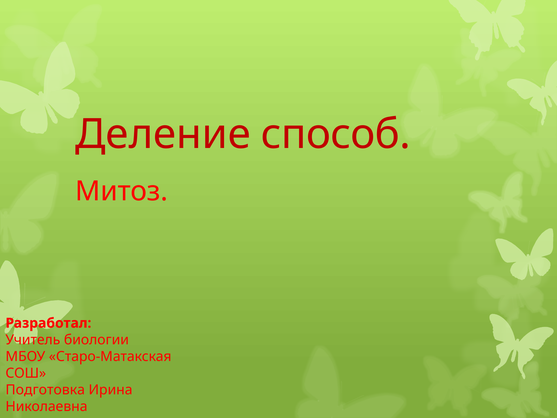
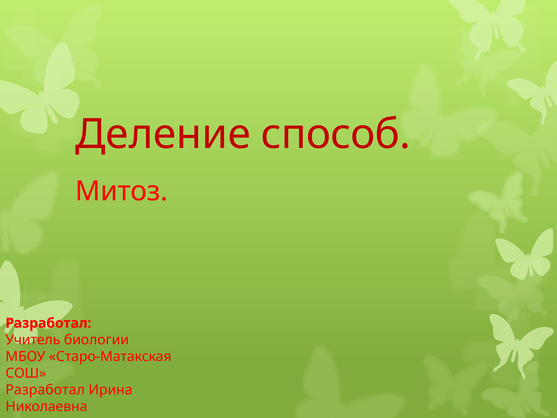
Подготовка at (45, 390): Подготовка -> Разработал
